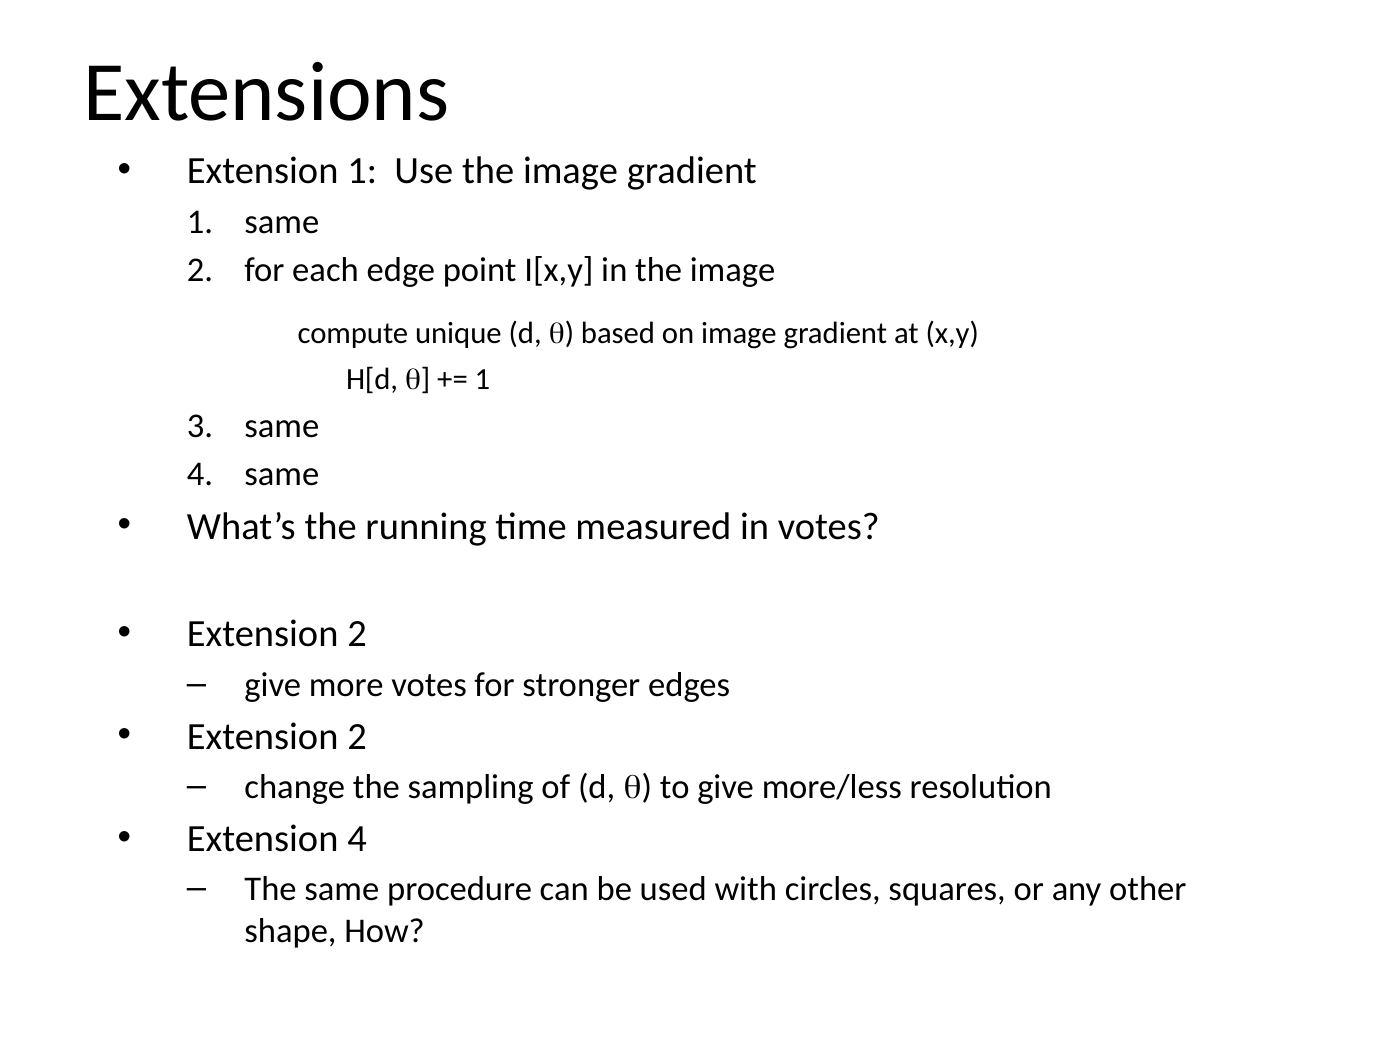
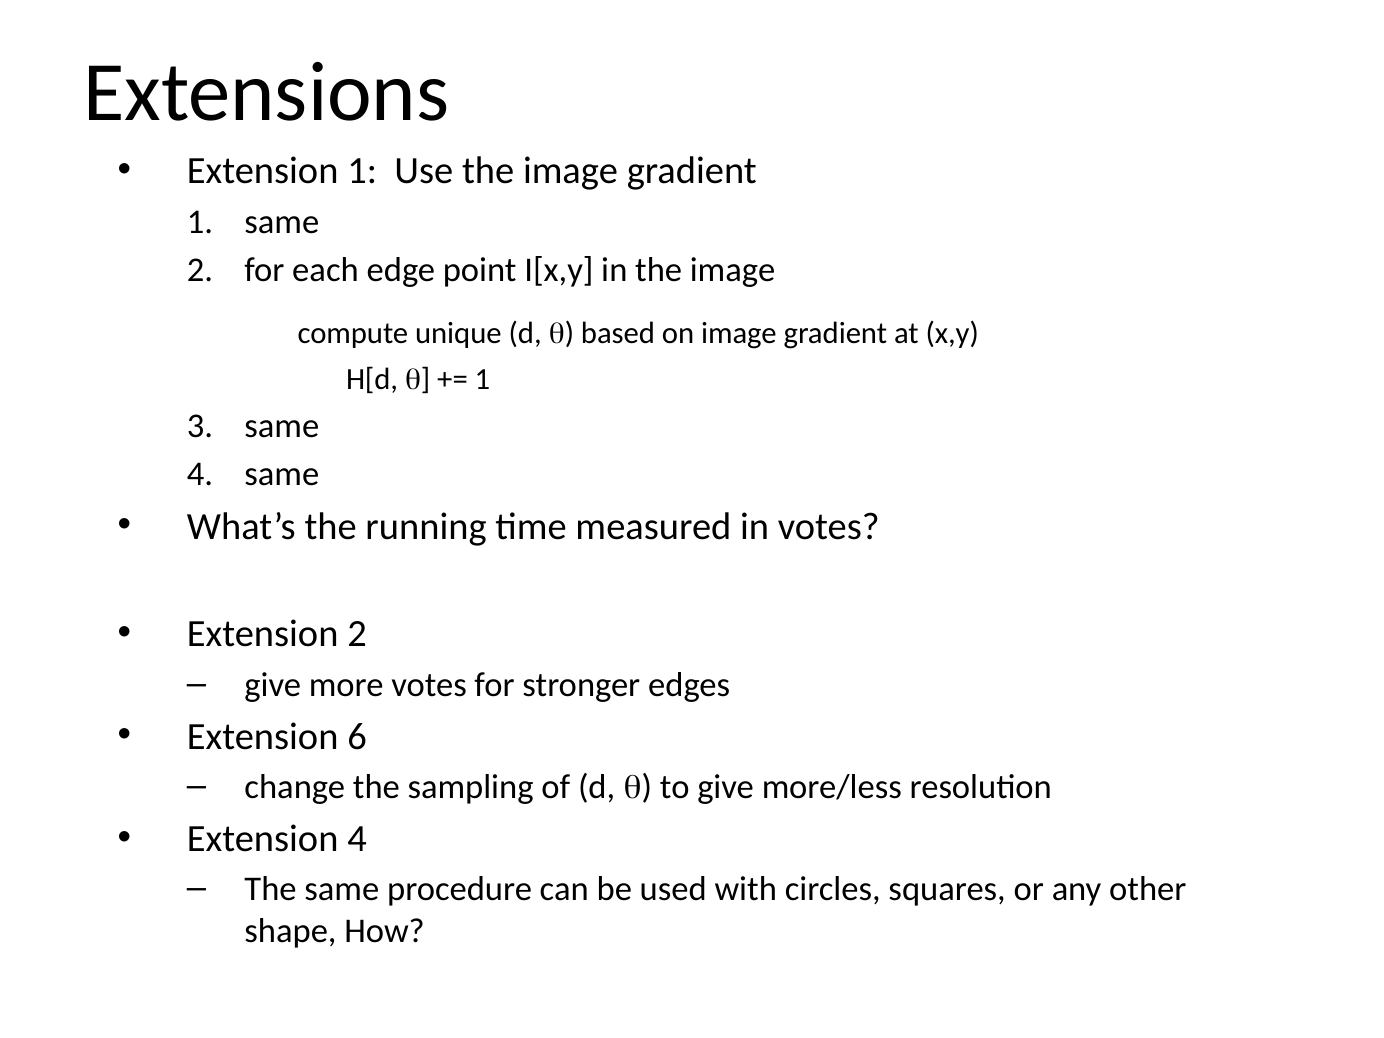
2 at (357, 736): 2 -> 6
